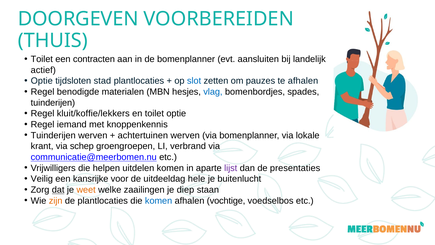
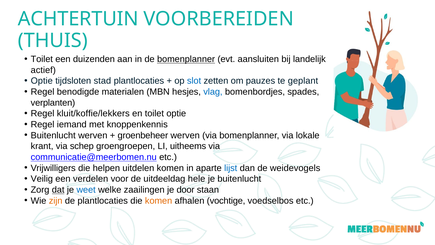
DOORGEVEN: DOORGEVEN -> ACHTERTUIN
contracten: contracten -> duizenden
bomenplanner at (186, 59) underline: none -> present
te afhalen: afhalen -> geplant
tuinderijen at (53, 103): tuinderijen -> verplanten
Tuinderijen at (53, 135): Tuinderijen -> Buitenlucht
achtertuinen: achtertuinen -> groenbeheer
verbrand: verbrand -> uitheems
lijst colour: purple -> blue
presentaties: presentaties -> weidevogels
kansrijke: kansrijke -> verdelen
weet colour: orange -> blue
diep: diep -> door
komen at (159, 201) colour: blue -> orange
